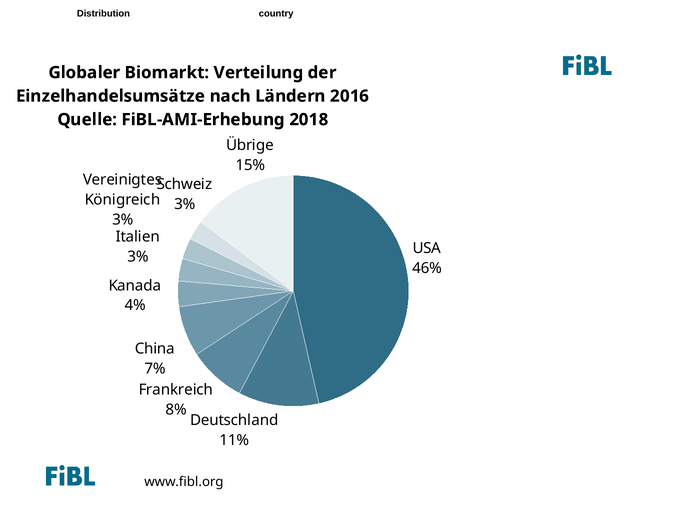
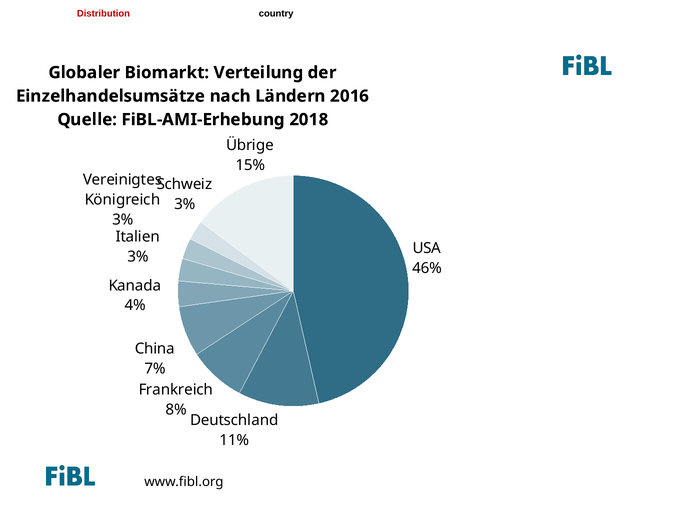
Distribution colour: black -> red
